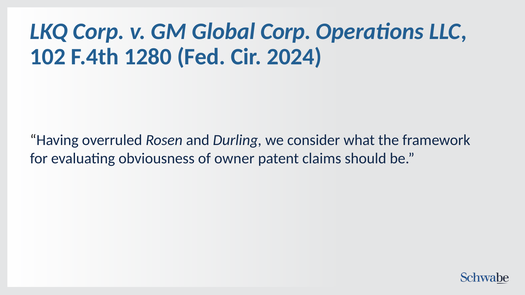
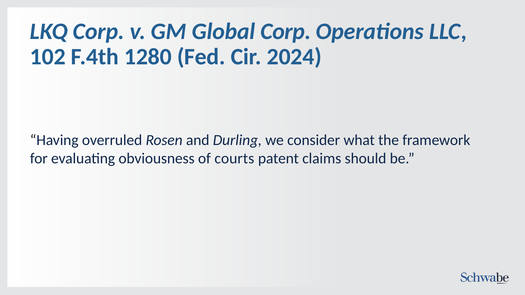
owner: owner -> courts
